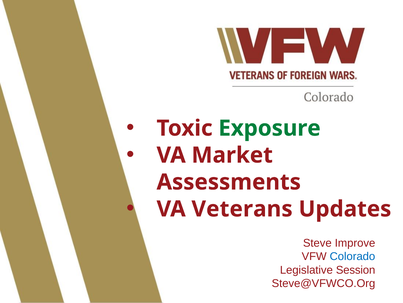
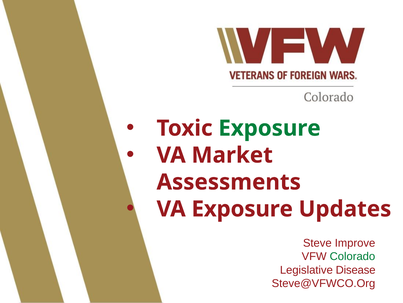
VA Veterans: Veterans -> Exposure
Colorado colour: blue -> green
Session: Session -> Disease
